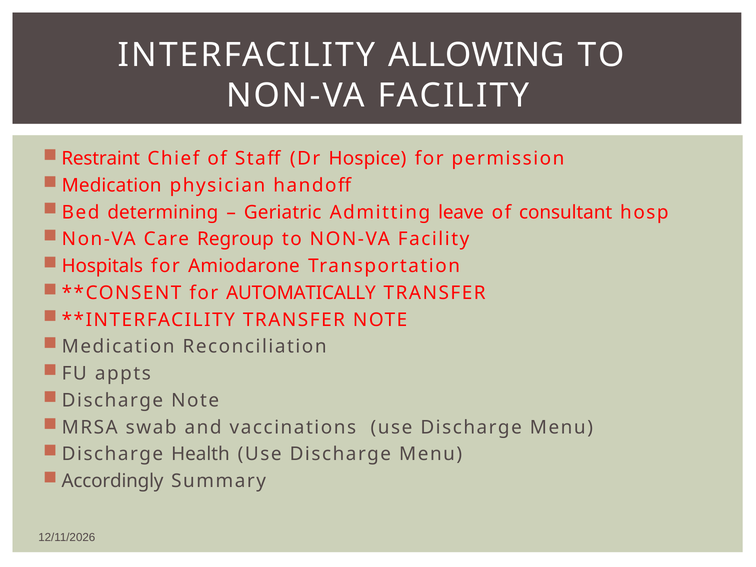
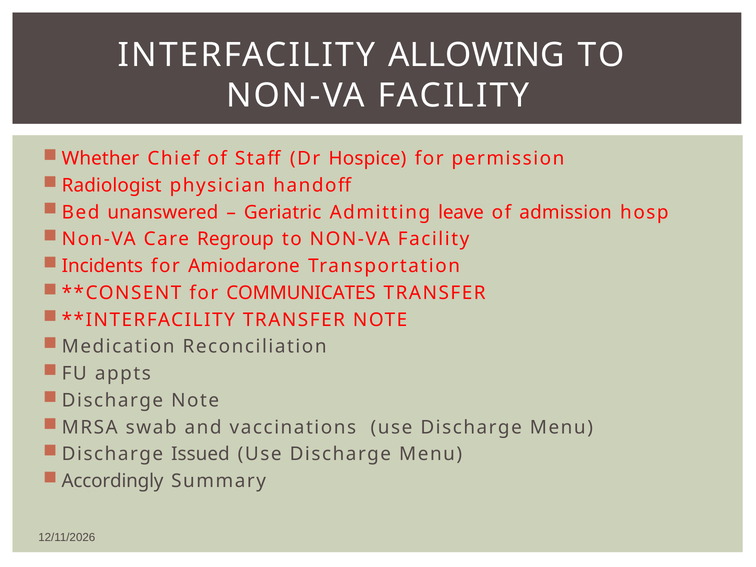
Restraint: Restraint -> Whether
Medication at (112, 185): Medication -> Radiologist
determining: determining -> unanswered
consultant: consultant -> admission
Hospitals: Hospitals -> Incidents
AUTOMATICALLY: AUTOMATICALLY -> COMMUNICATES
Health: Health -> Issued
